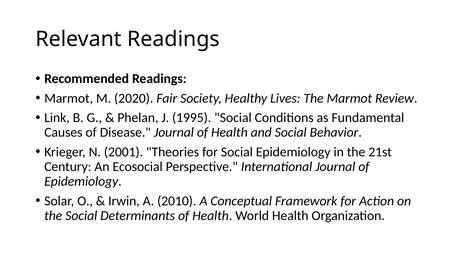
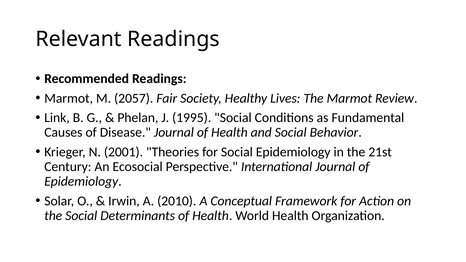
2020: 2020 -> 2057
